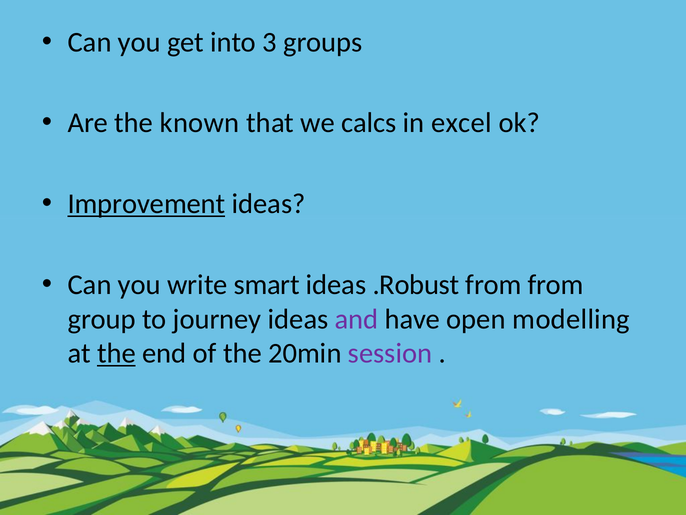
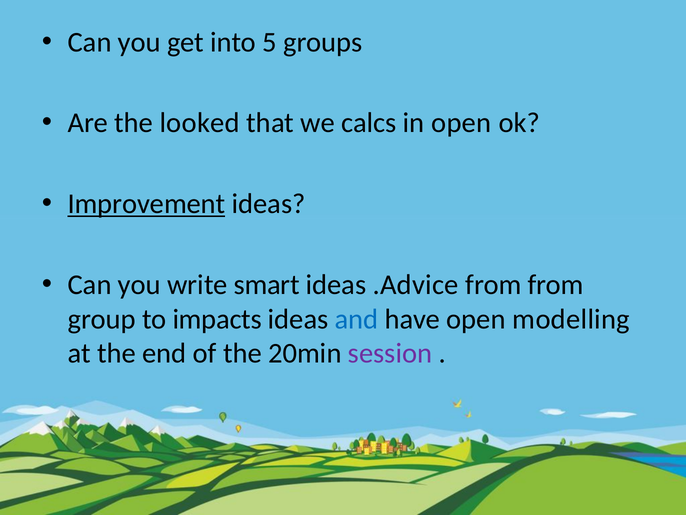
3: 3 -> 5
known: known -> looked
in excel: excel -> open
.Robust: .Robust -> .Advice
journey: journey -> impacts
and colour: purple -> blue
the at (116, 353) underline: present -> none
